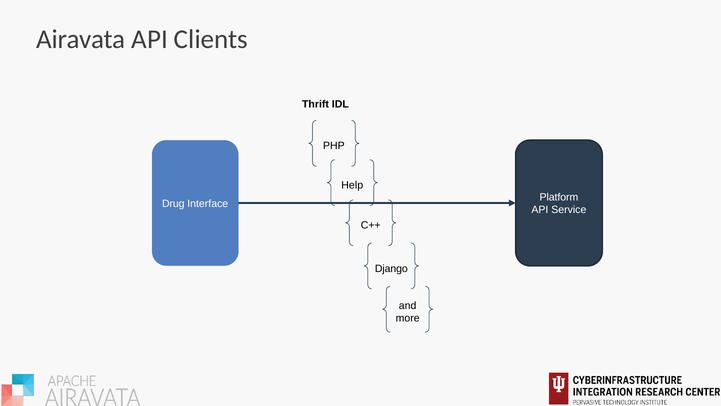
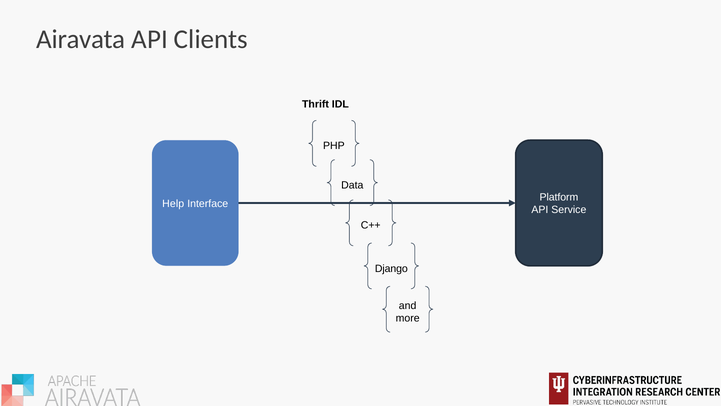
Help: Help -> Data
Drug: Drug -> Help
